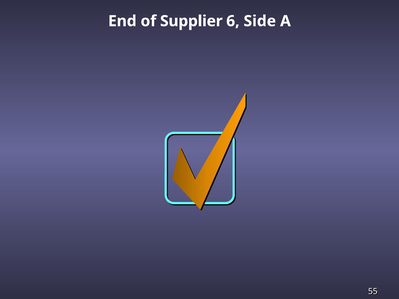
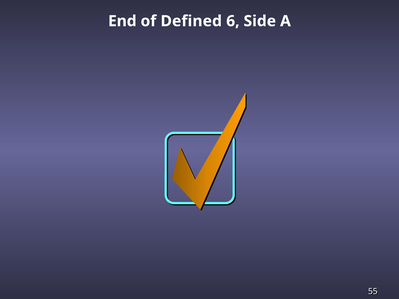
Supplier: Supplier -> Defined
